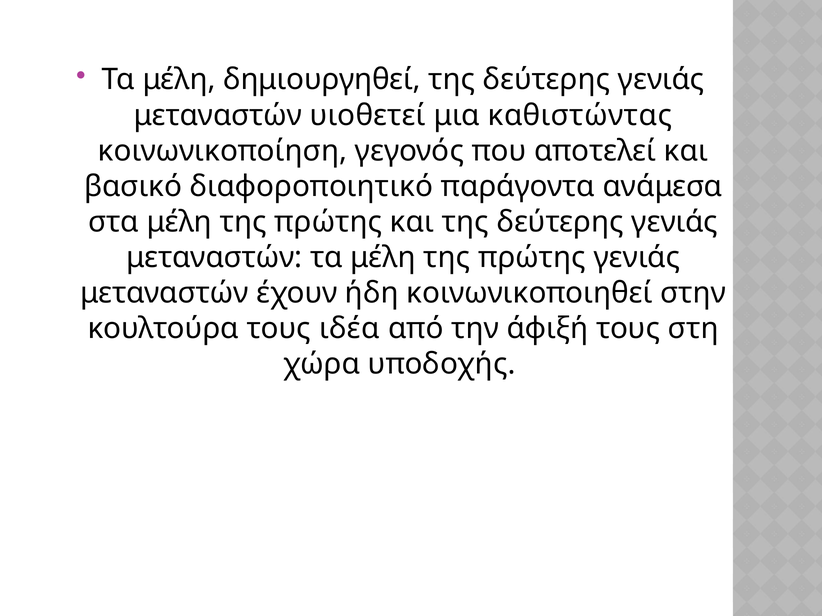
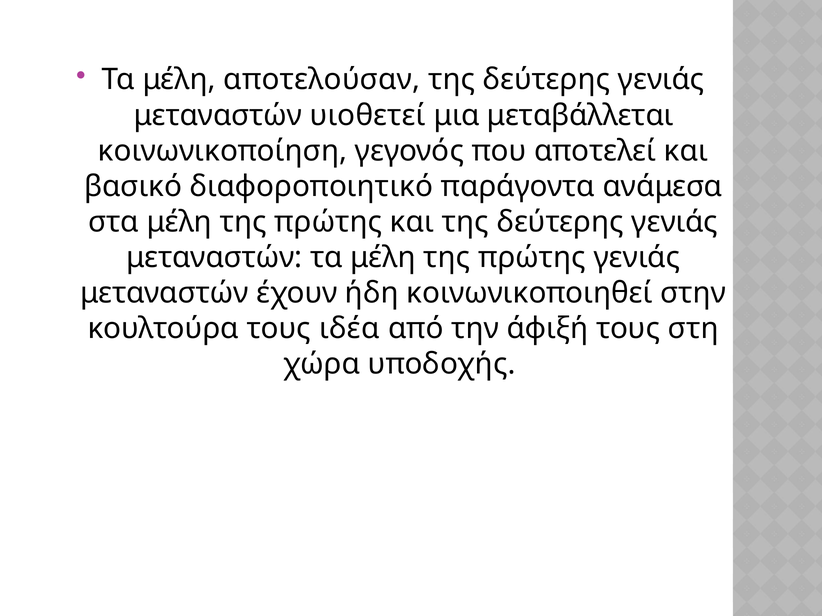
δημιουργηθεί: δημιουργηθεί -> αποτελούσαν
καθιστώντας: καθιστώντας -> μεταβάλλεται
